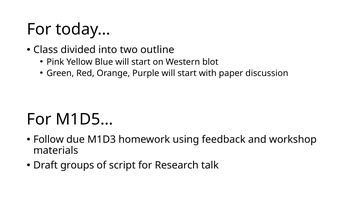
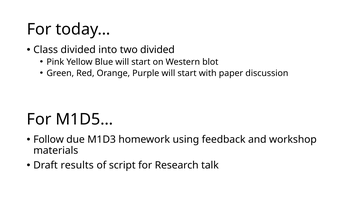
two outline: outline -> divided
groups: groups -> results
